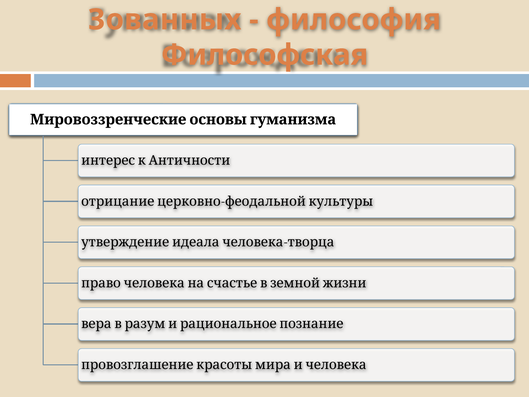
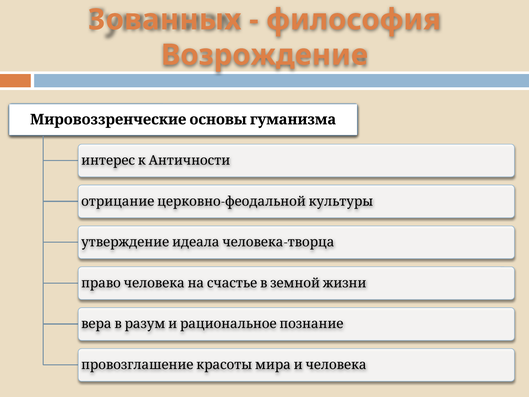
Философская: Философская -> Возрождение
